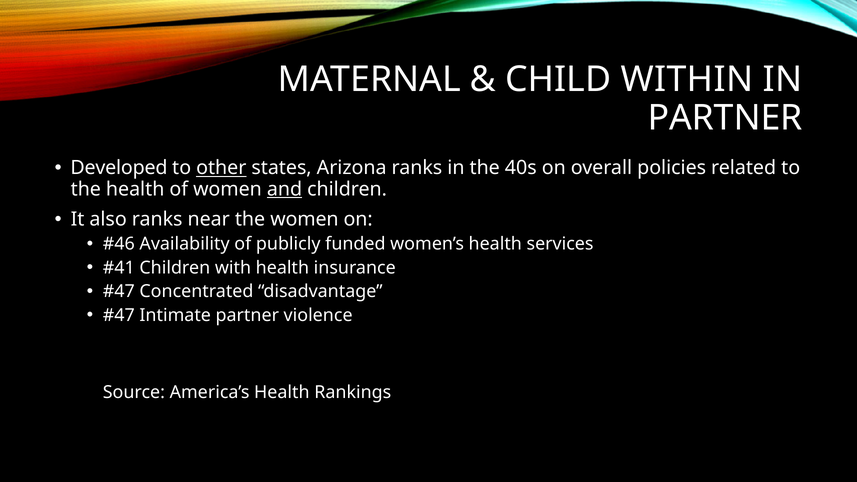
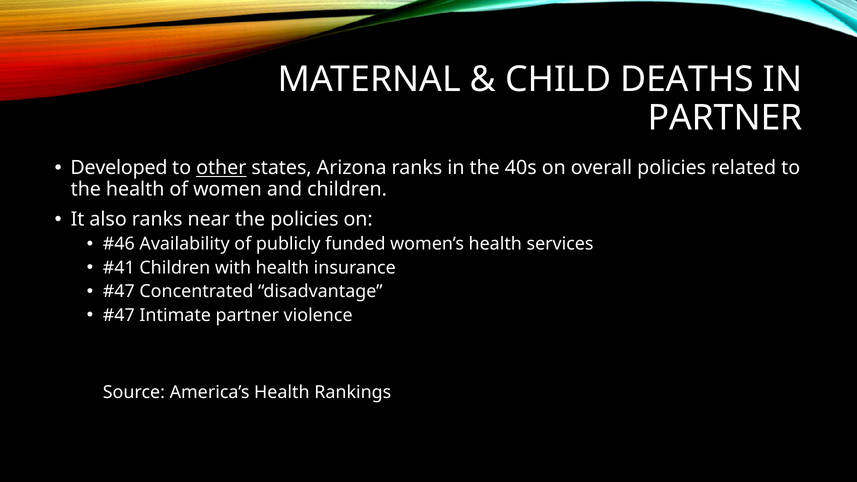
WITHIN: WITHIN -> DEATHS
and underline: present -> none
the women: women -> policies
